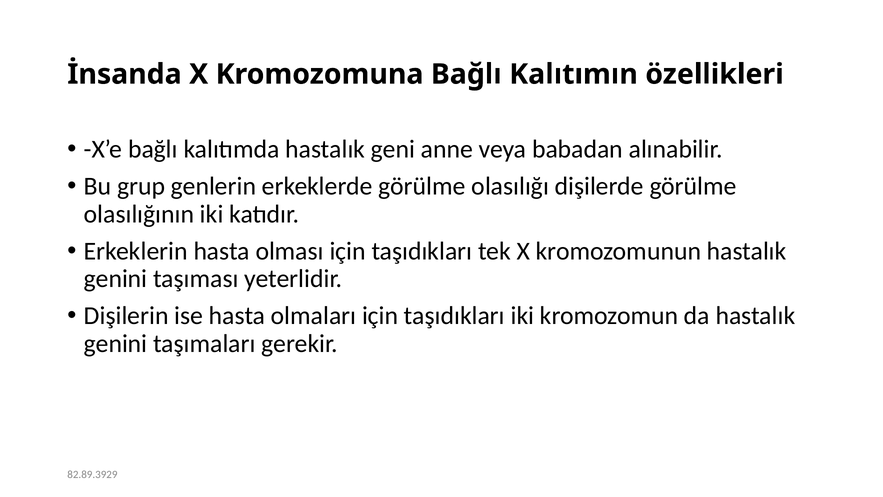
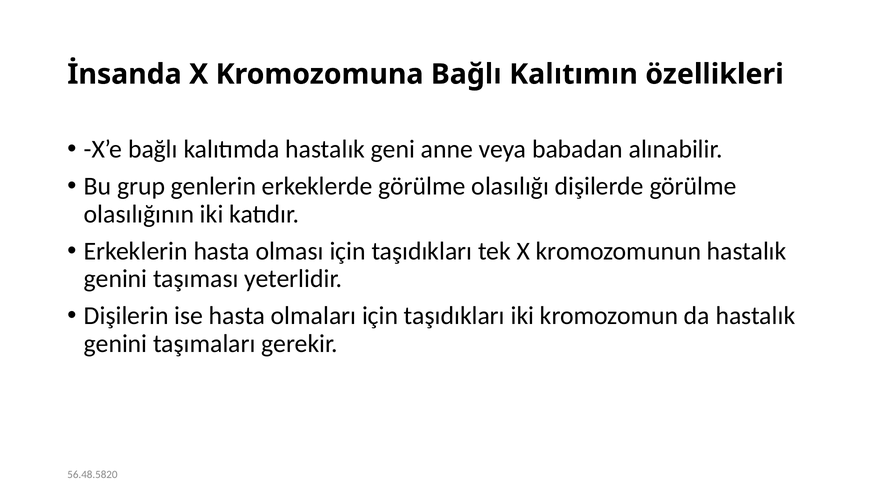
82.89.3929: 82.89.3929 -> 56.48.5820
